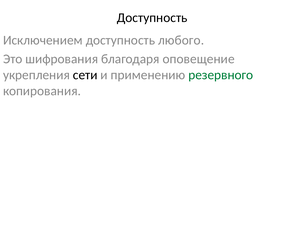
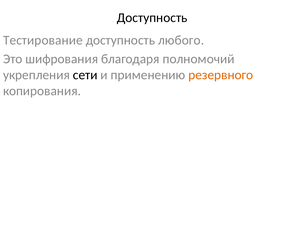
Исключением: Исключением -> Тестирование
оповещение: оповещение -> полномочий
резервного colour: green -> orange
